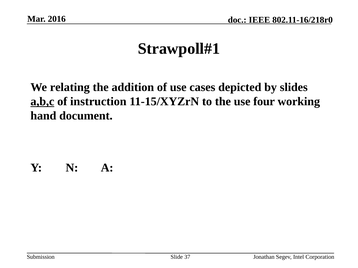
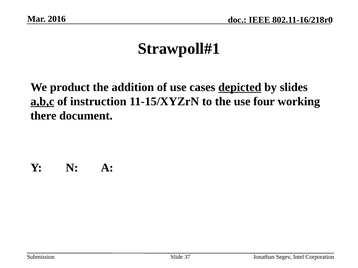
relating: relating -> product
depicted underline: none -> present
hand: hand -> there
